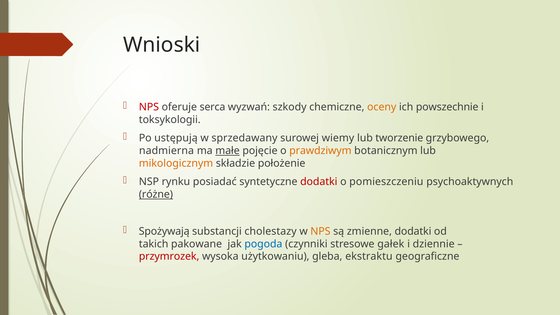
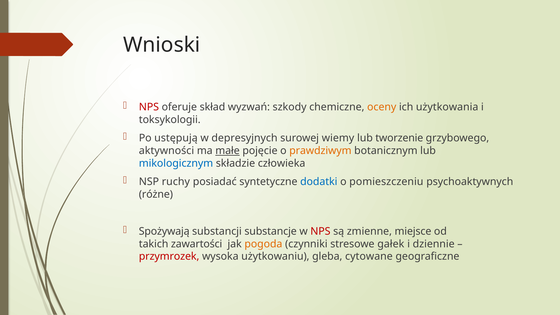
serca: serca -> skład
powszechnie: powszechnie -> użytkowania
sprzedawany: sprzedawany -> depresyjnych
nadmierna: nadmierna -> aktywności
mikologicznym colour: orange -> blue
położenie: położenie -> człowieka
rynku: rynku -> ruchy
dodatki at (319, 182) colour: red -> blue
różne underline: present -> none
cholestazy: cholestazy -> substancje
NPS at (320, 231) colour: orange -> red
zmienne dodatki: dodatki -> miejsce
pakowane: pakowane -> zawartości
pogoda colour: blue -> orange
ekstraktu: ekstraktu -> cytowane
